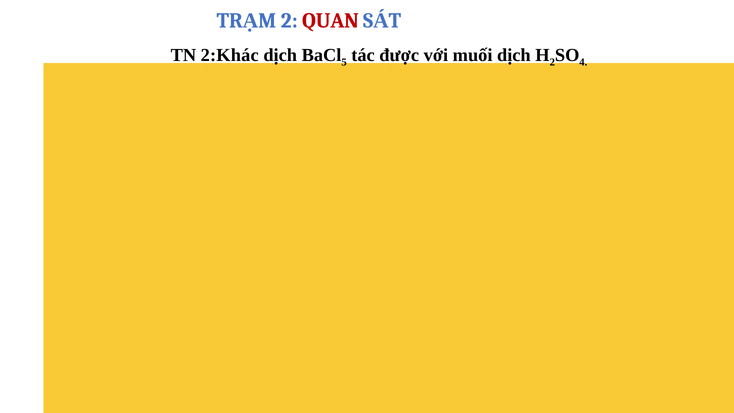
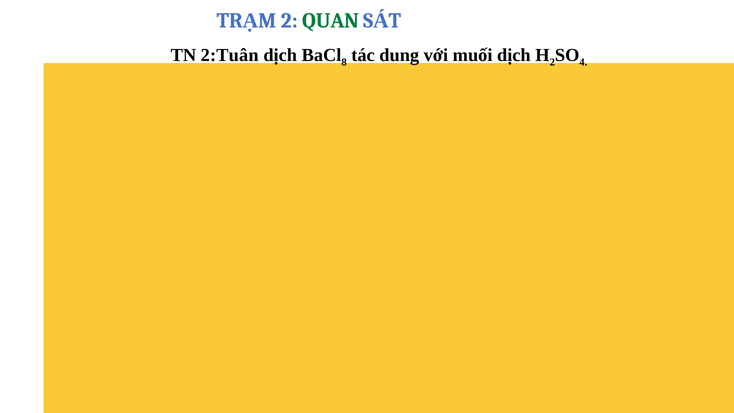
QUAN colour: red -> green
2:Khác: 2:Khác -> 2:Tuân
5: 5 -> 8
được: được -> dung
